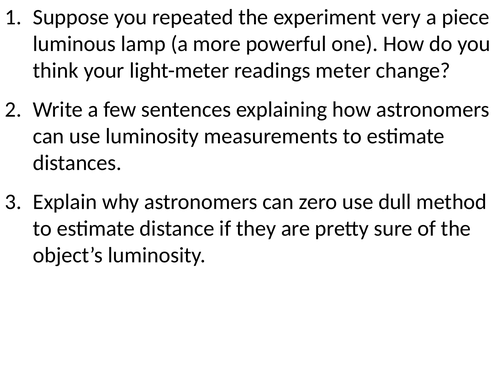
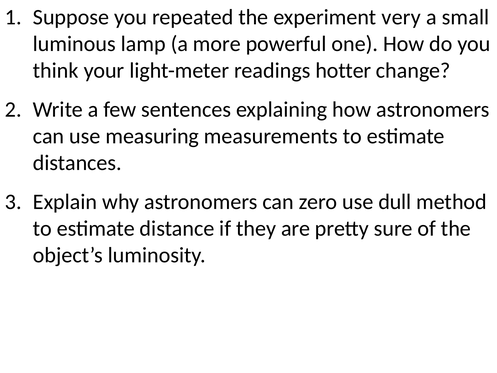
piece: piece -> small
meter: meter -> hotter
use luminosity: luminosity -> measuring
